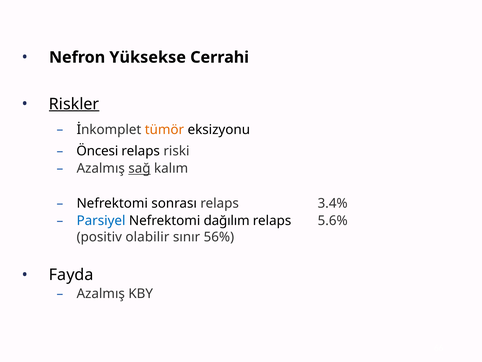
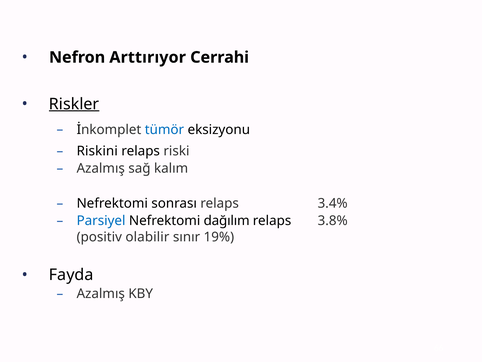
Yüksekse: Yüksekse -> Arttırıyor
tümör colour: orange -> blue
Öncesi: Öncesi -> Riskini
sağ underline: present -> none
5.6%: 5.6% -> 3.8%
56%: 56% -> 19%
